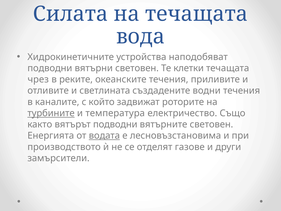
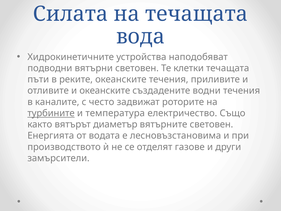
чрез: чрез -> пъти
и светлината: светлината -> океанските
който: който -> често
вятърът подводни: подводни -> диаметър
водата underline: present -> none
